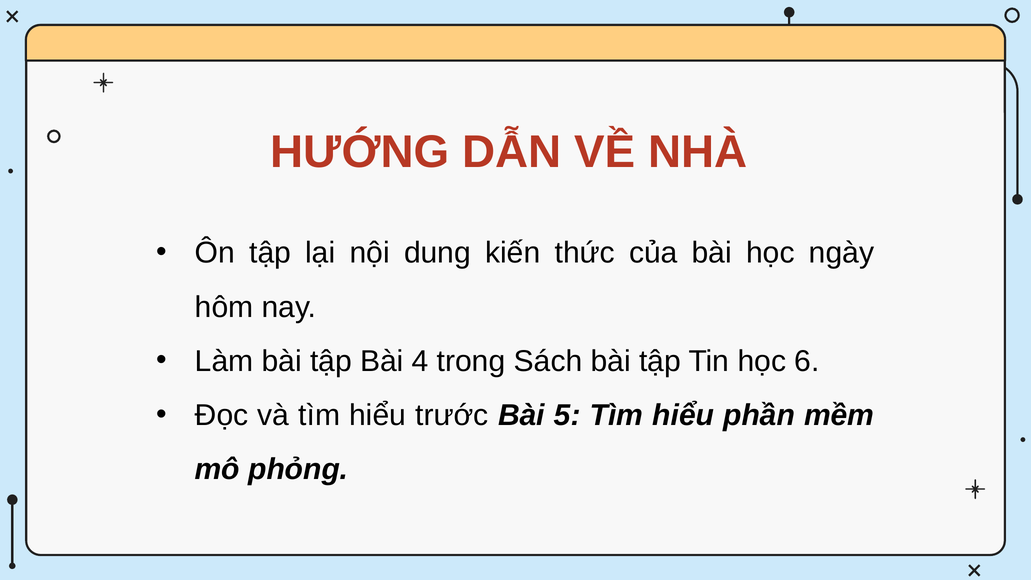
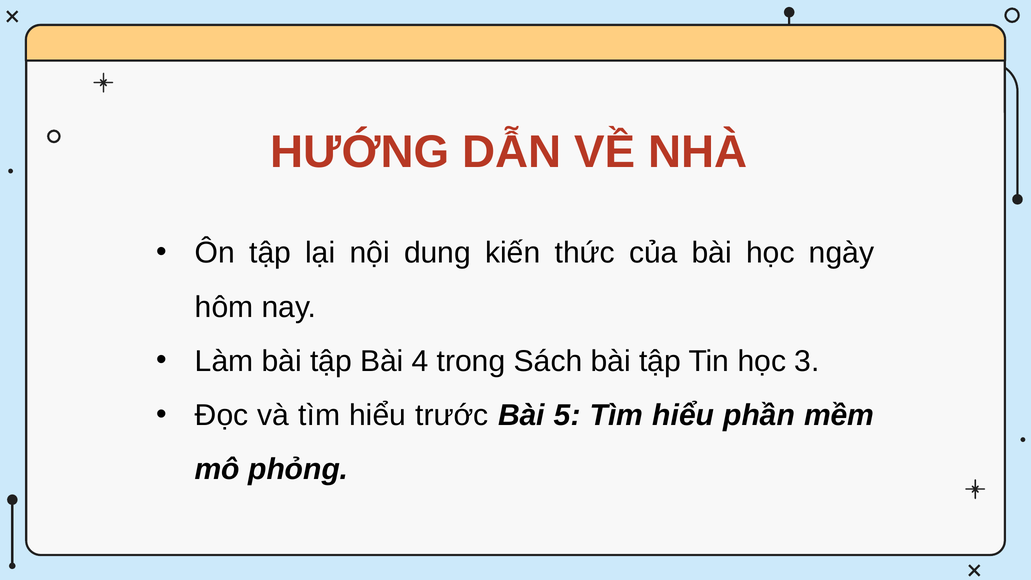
6: 6 -> 3
